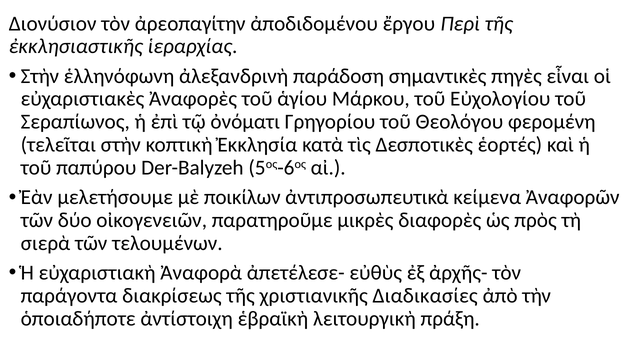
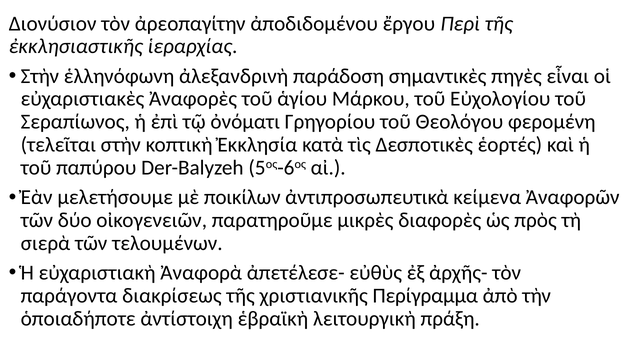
Διαδικασίες: Διαδικασίες -> Περίγραμμα
